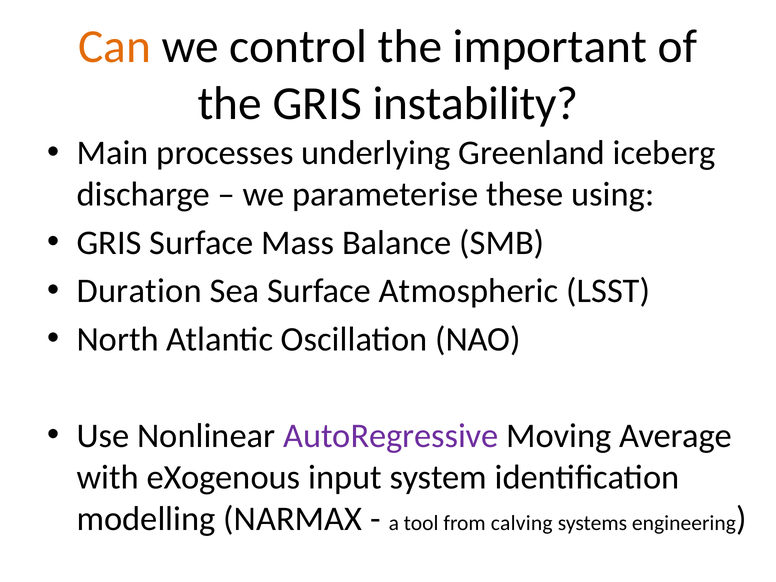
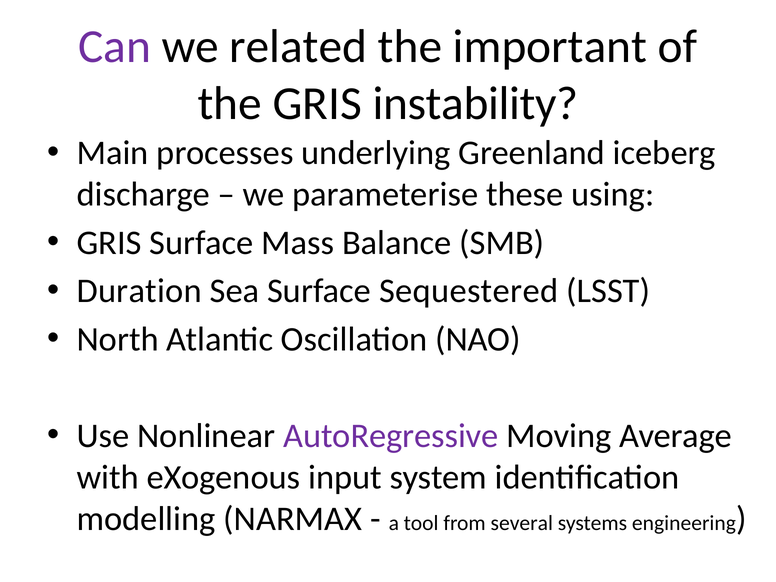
Can colour: orange -> purple
control: control -> related
Atmospheric: Atmospheric -> Sequestered
calving: calving -> several
